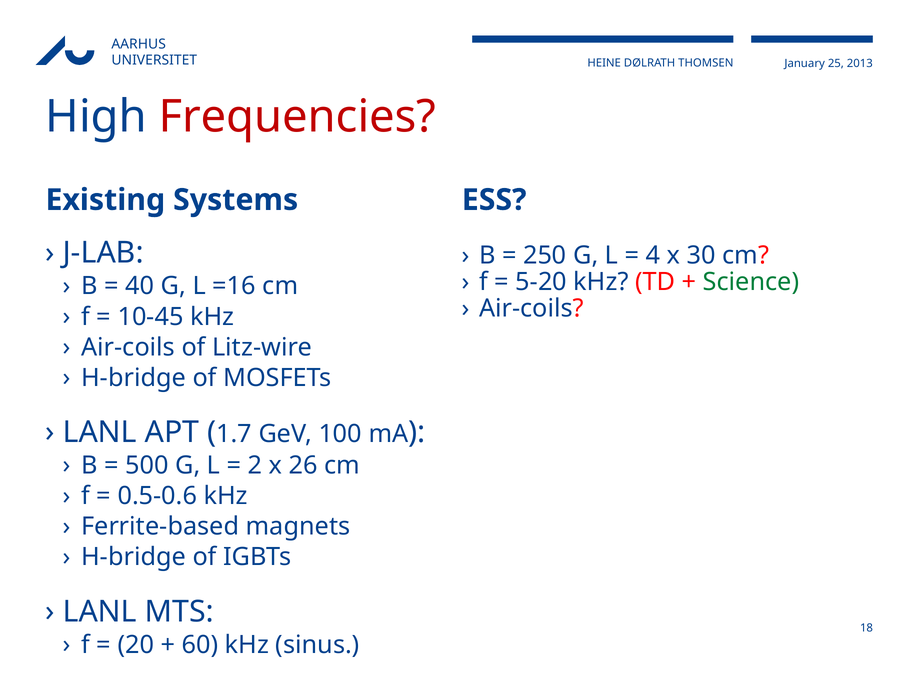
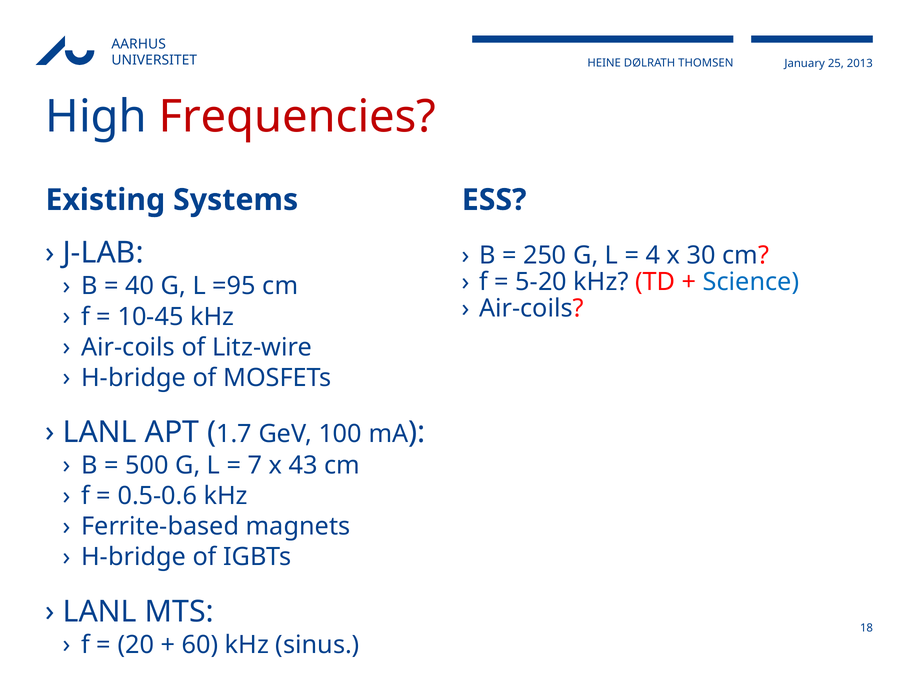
Science colour: green -> blue
=16: =16 -> =95
2: 2 -> 7
26: 26 -> 43
